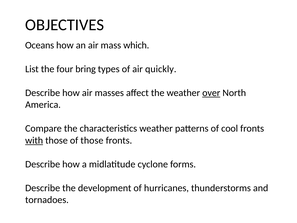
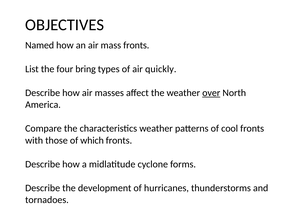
Oceans: Oceans -> Named
mass which: which -> fronts
with underline: present -> none
of those: those -> which
